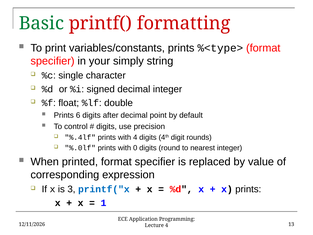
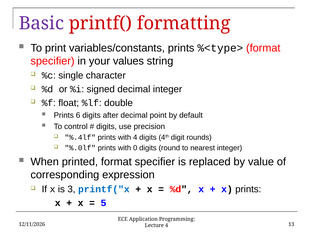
Basic colour: green -> purple
simply: simply -> values
1: 1 -> 5
